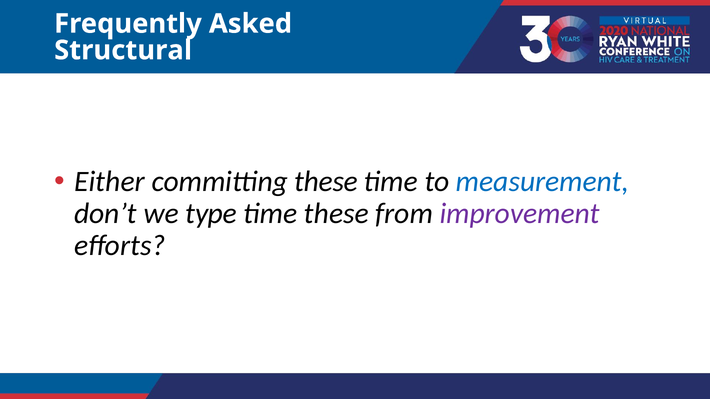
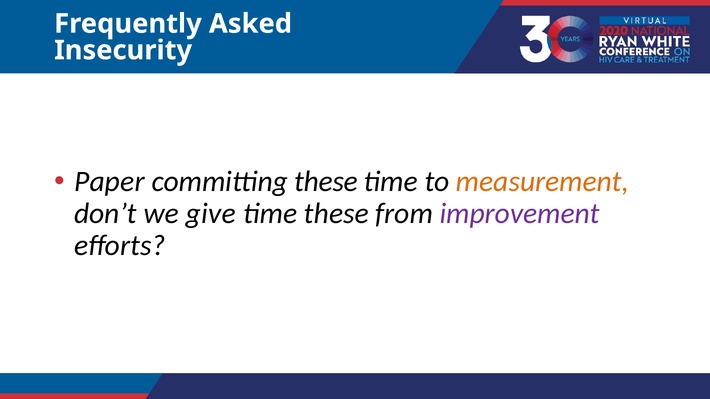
Structural: Structural -> Insecurity
Either: Either -> Paper
measurement colour: blue -> orange
type: type -> give
